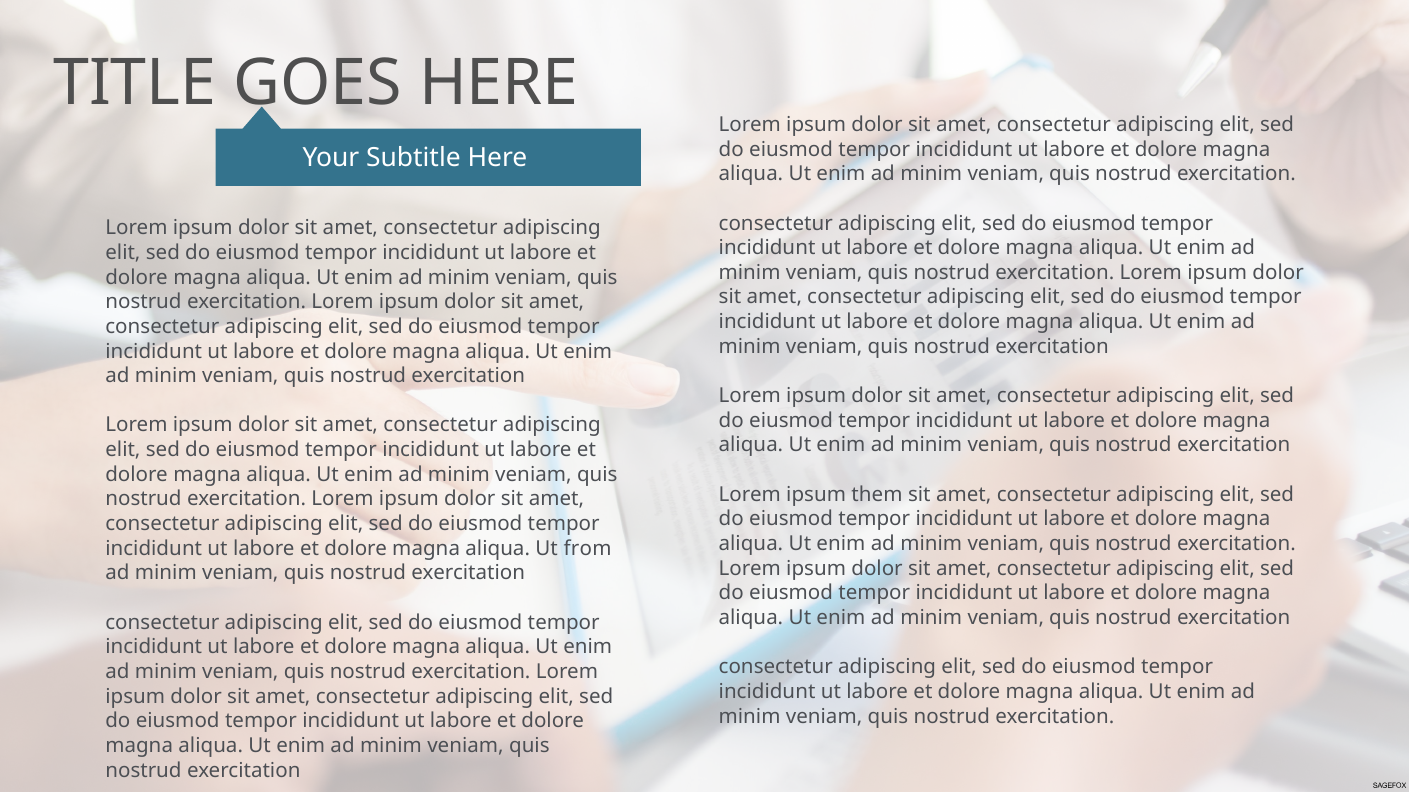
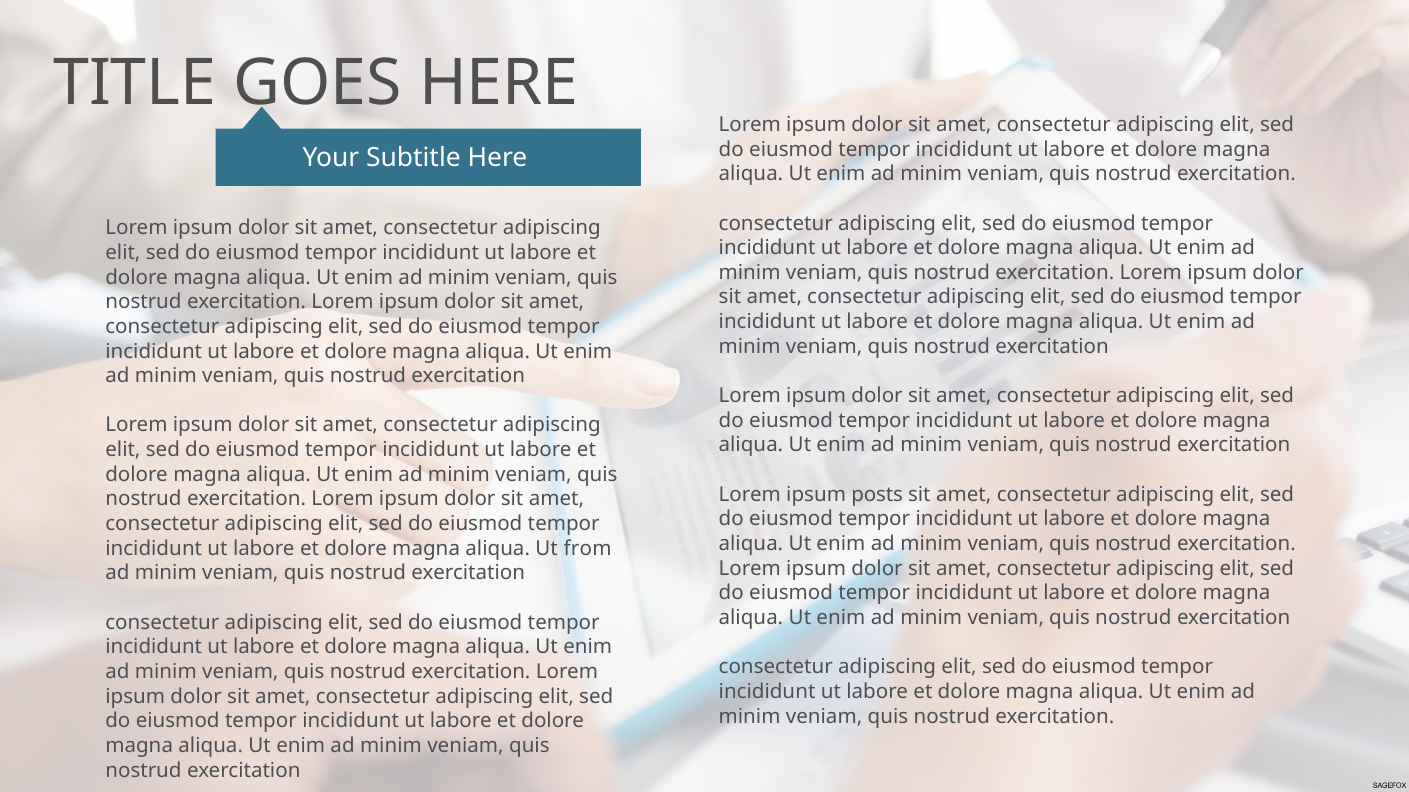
them: them -> posts
